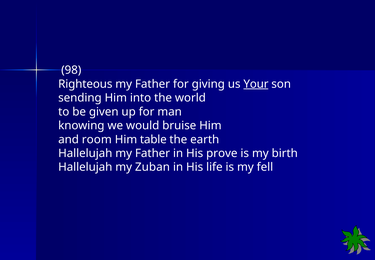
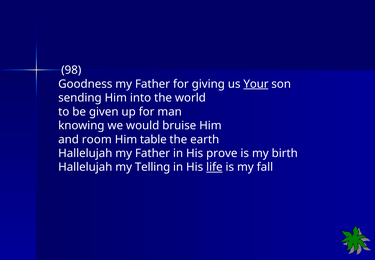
Righteous: Righteous -> Goodness
Zuban: Zuban -> Telling
life underline: none -> present
fell: fell -> fall
